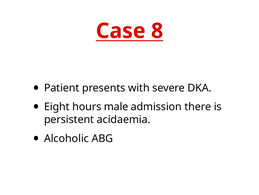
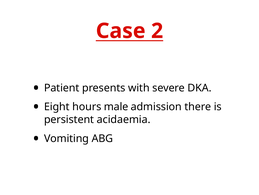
8: 8 -> 2
Alcoholic: Alcoholic -> Vomiting
